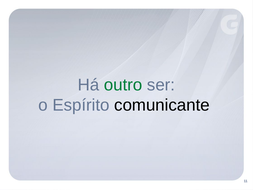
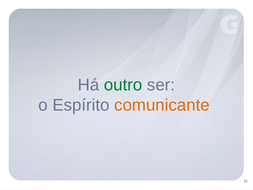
comunicante colour: black -> orange
